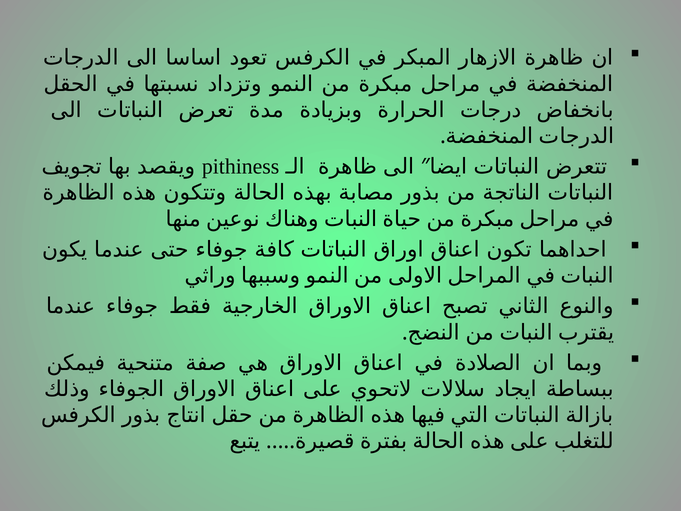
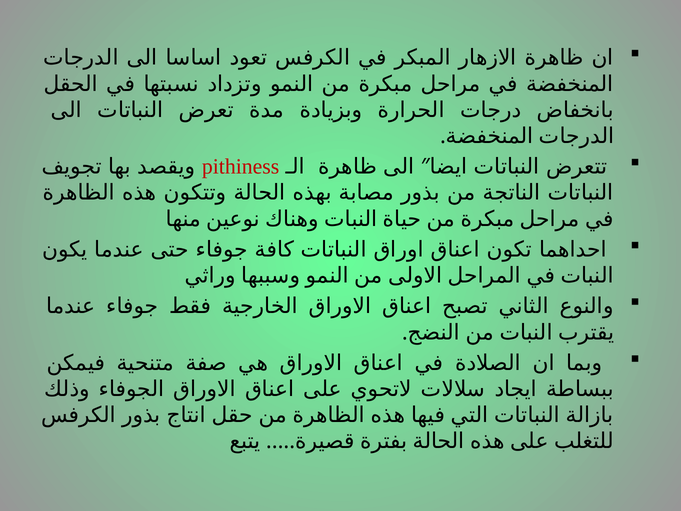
pithiness colour: black -> red
